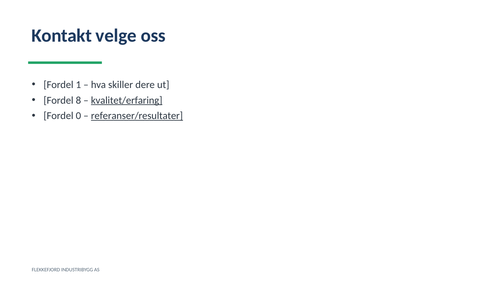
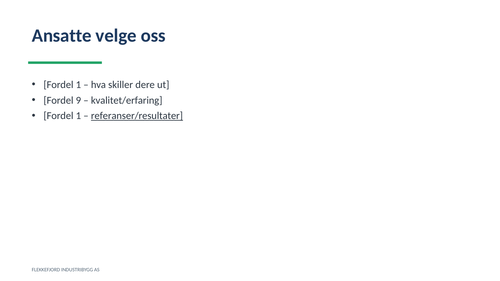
Kontakt: Kontakt -> Ansatte
8: 8 -> 9
kvalitet/erfaring underline: present -> none
0 at (78, 116): 0 -> 1
